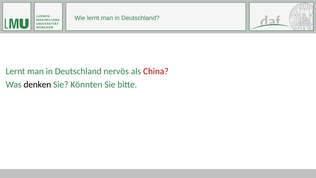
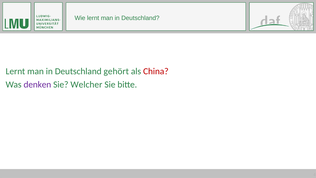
nervös: nervös -> gehört
denken colour: black -> purple
Könnten: Könnten -> Welcher
